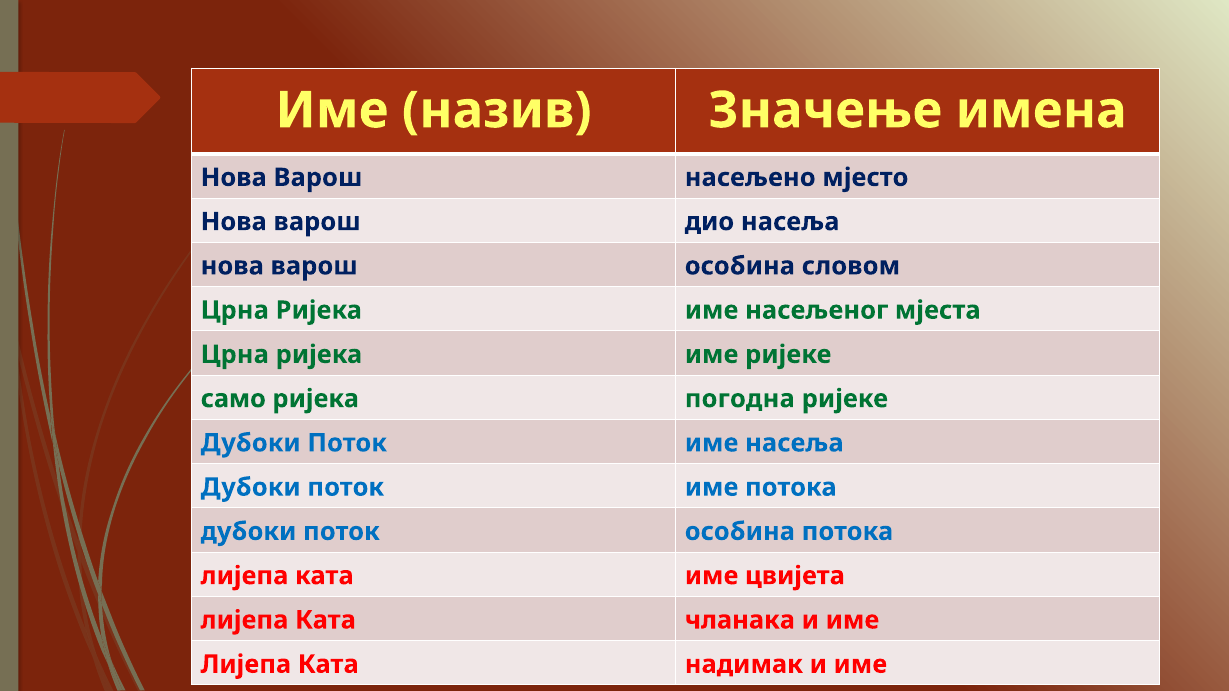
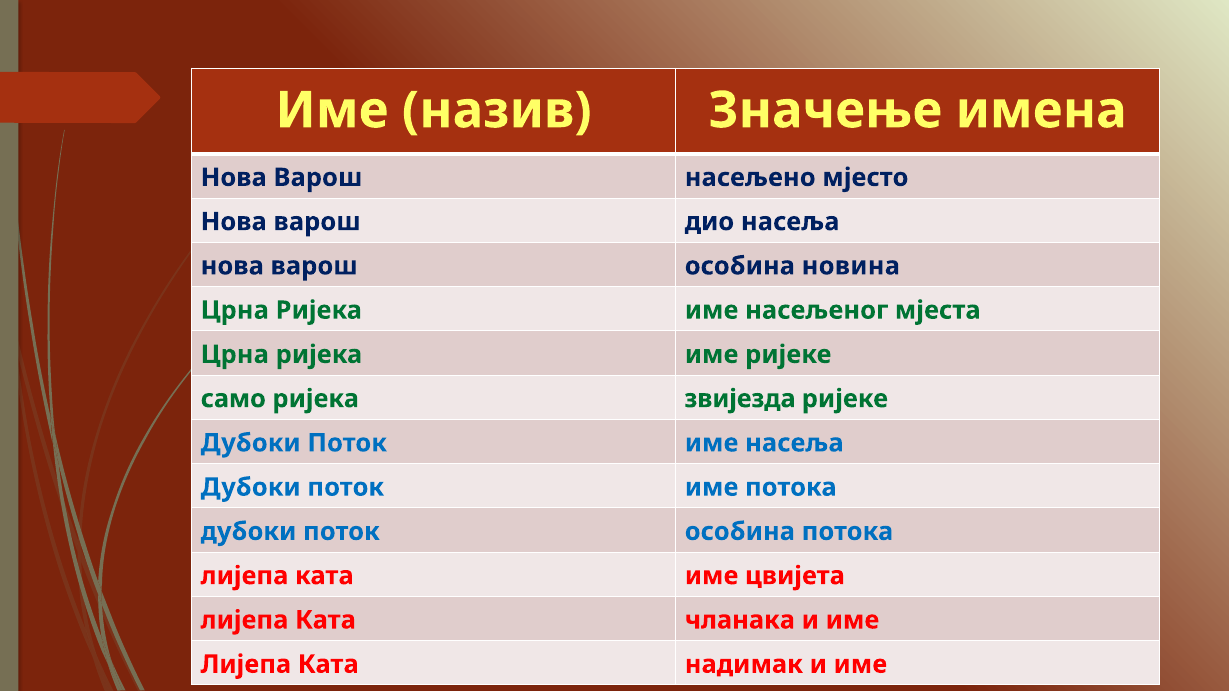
словом: словом -> новина
погодна: погодна -> звијезда
